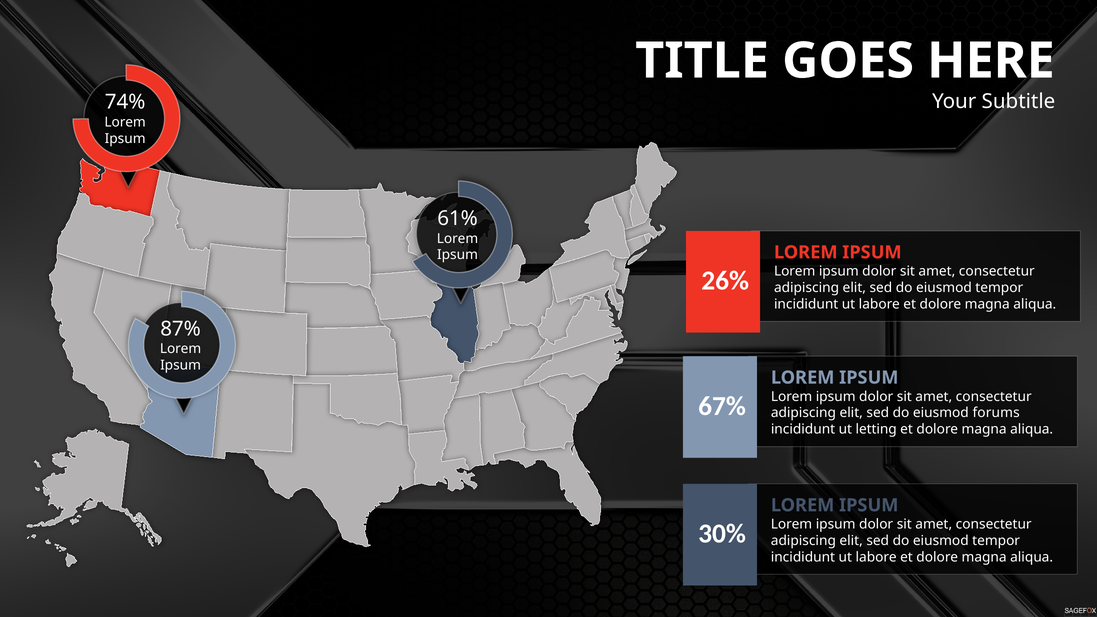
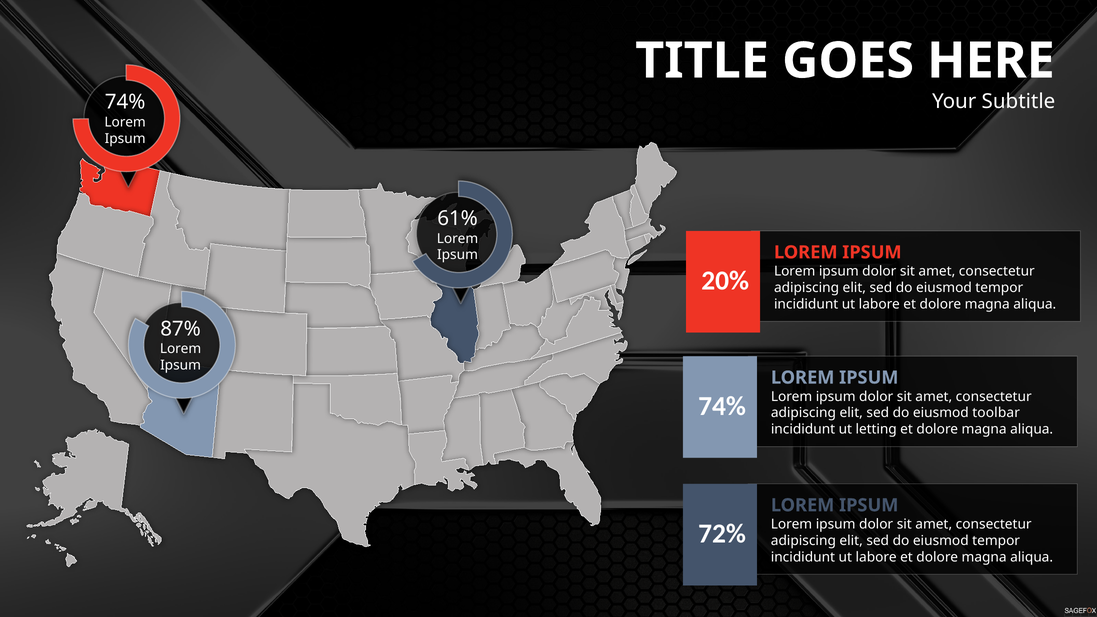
26%: 26% -> 20%
67% at (722, 406): 67% -> 74%
forums: forums -> toolbar
30%: 30% -> 72%
